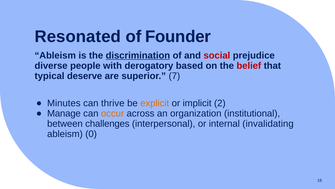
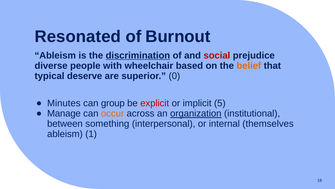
Founder: Founder -> Burnout
derogatory: derogatory -> wheelchair
belief colour: red -> orange
7: 7 -> 0
thrive: thrive -> group
explicit colour: orange -> red
2: 2 -> 5
organization underline: none -> present
challenges: challenges -> something
invalidating: invalidating -> themselves
0: 0 -> 1
